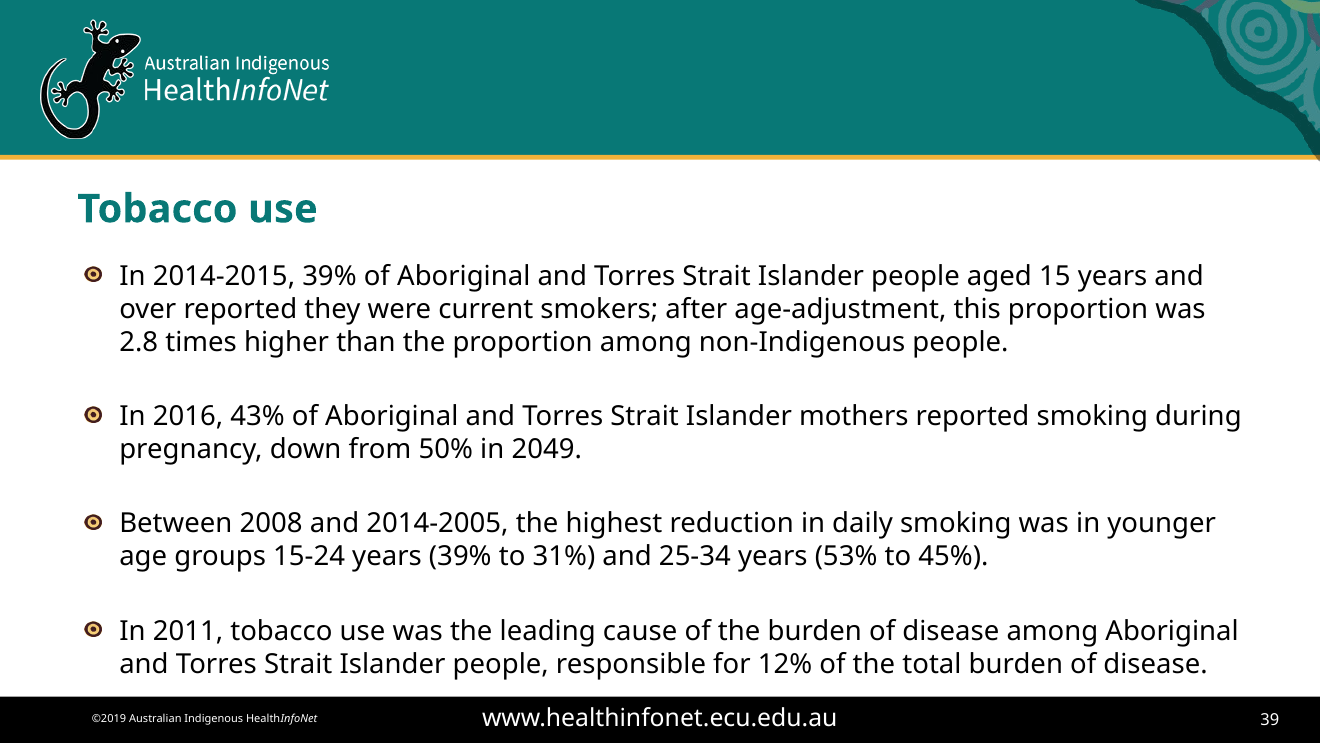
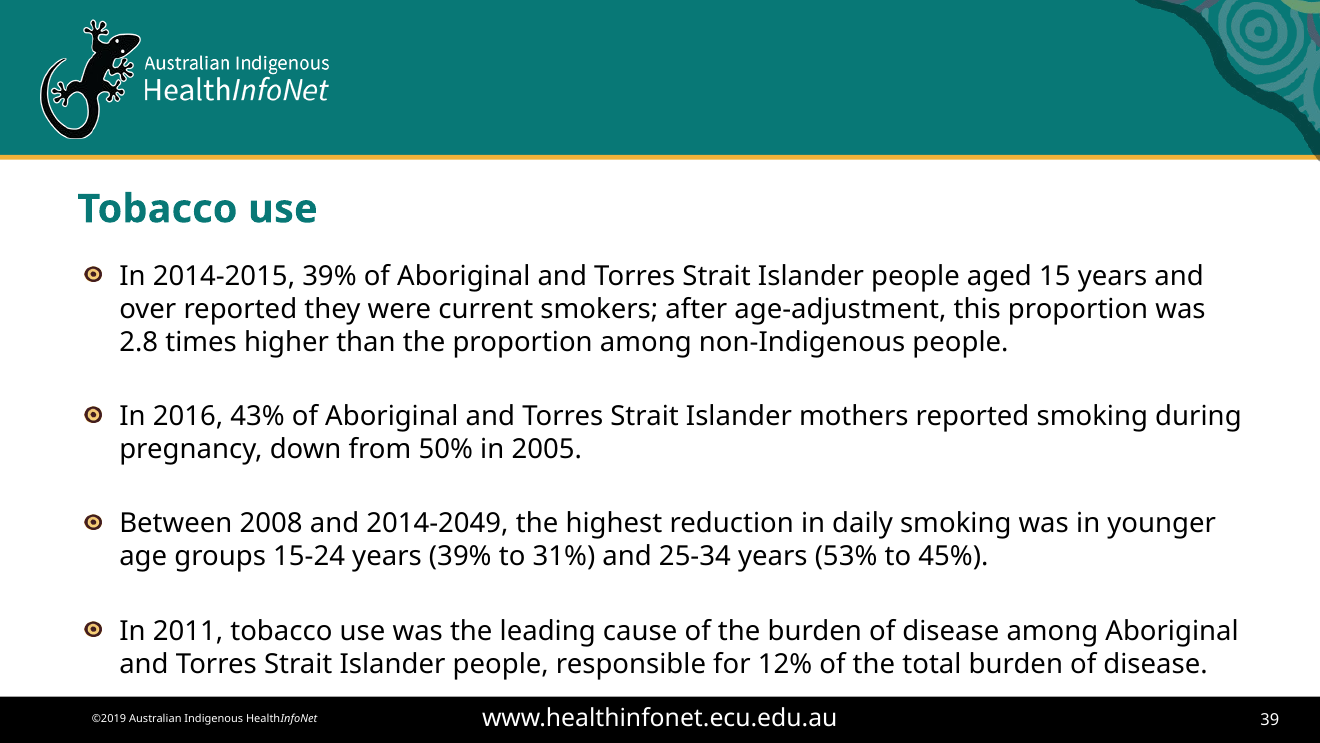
2049: 2049 -> 2005
2014-2005: 2014-2005 -> 2014-2049
